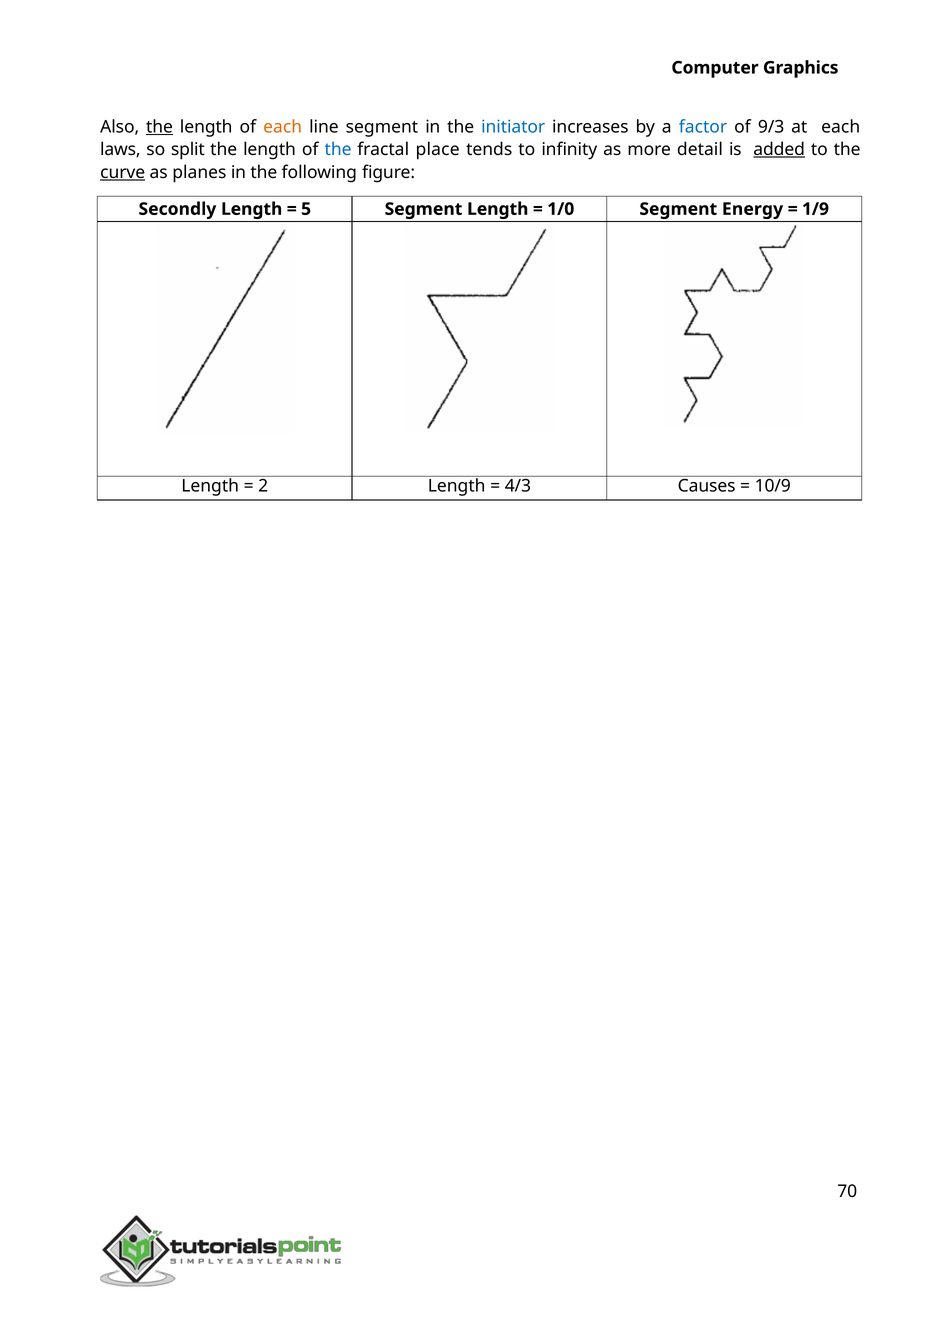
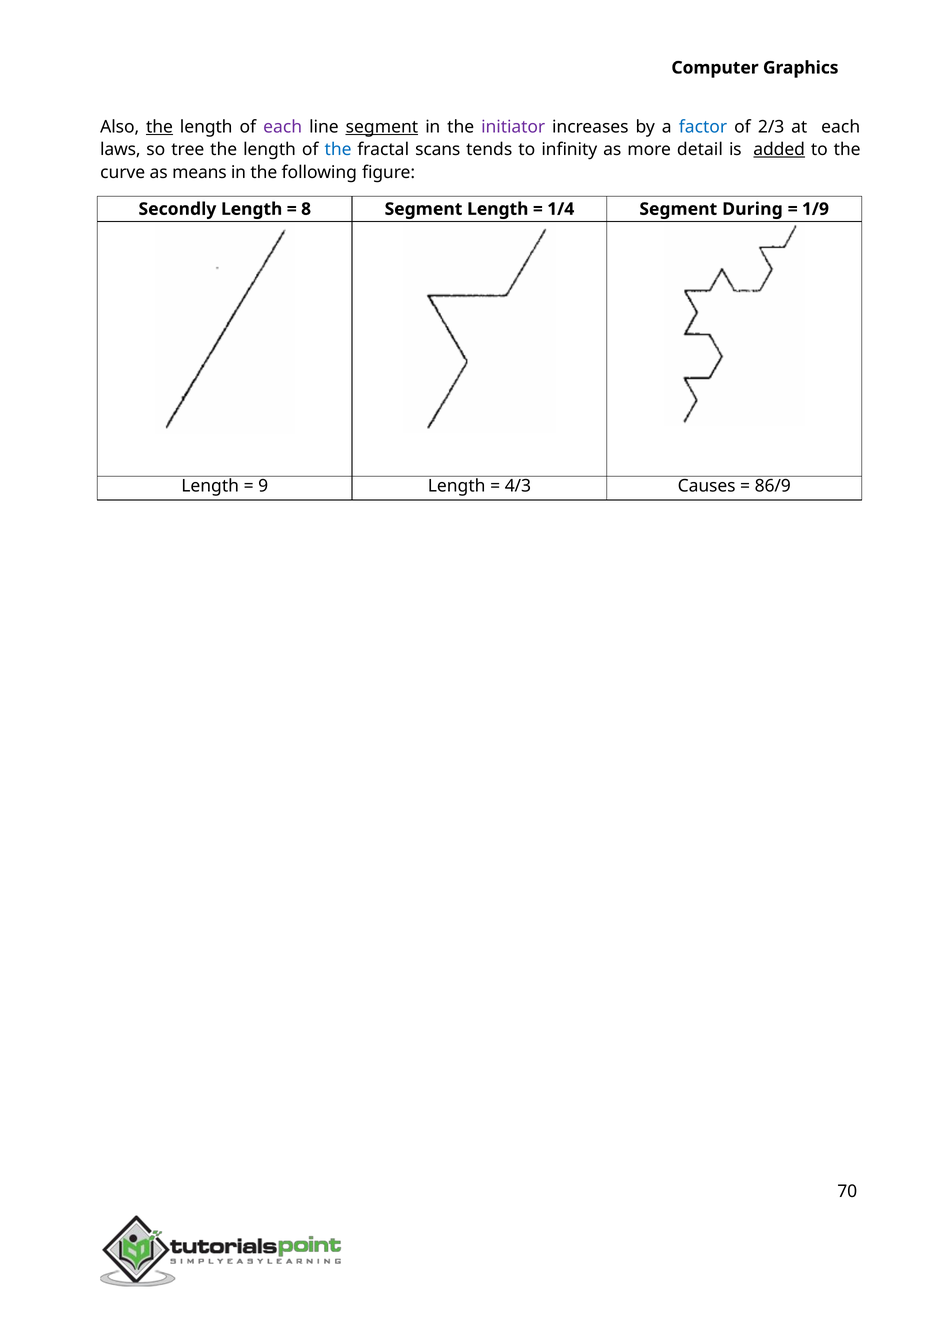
each at (283, 127) colour: orange -> purple
segment at (382, 127) underline: none -> present
initiator colour: blue -> purple
9/3: 9/3 -> 2/3
split: split -> tree
place: place -> scans
curve underline: present -> none
planes: planes -> means
5: 5 -> 8
1/0: 1/0 -> 1/4
Energy: Energy -> During
2: 2 -> 9
10/9: 10/9 -> 86/9
